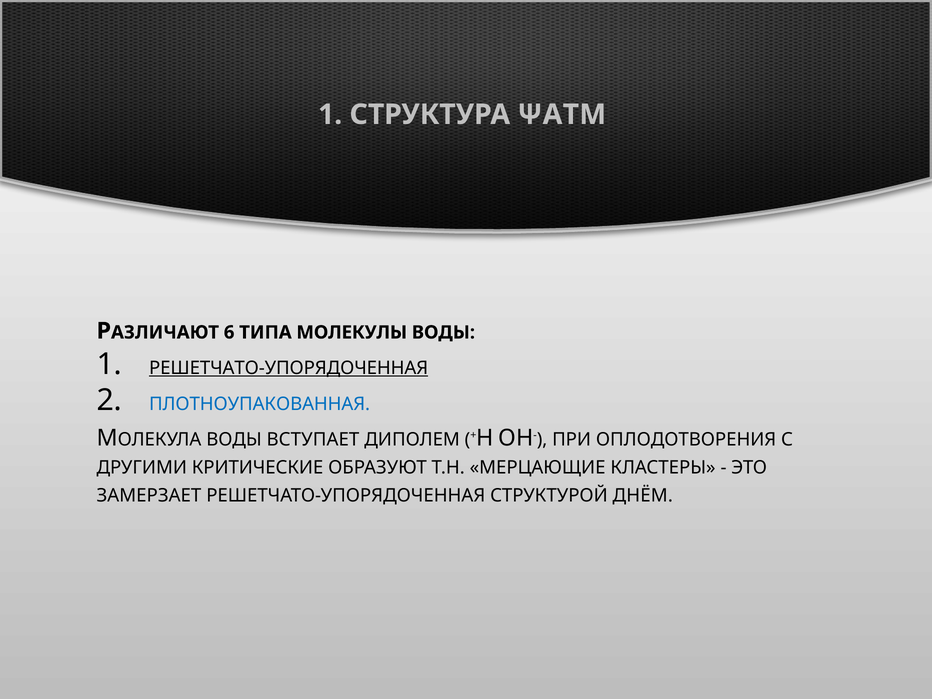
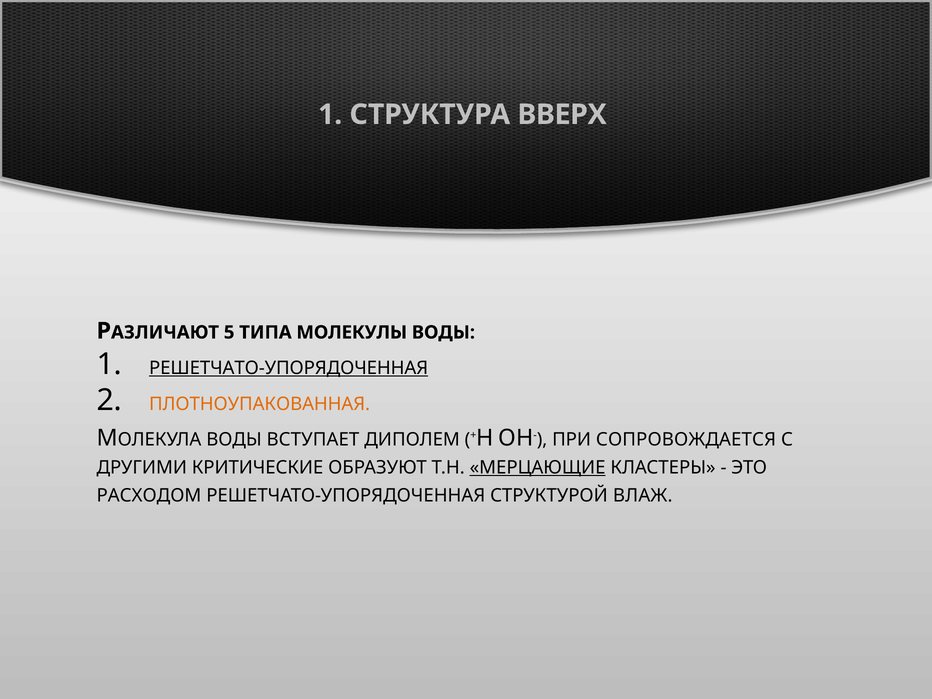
ΨАТМ: ΨАТМ -> ВВЕРХ
6: 6 -> 5
ПЛОТНОУПАКОВАННАЯ colour: blue -> orange
ОПЛОДОТВОРЕНИЯ: ОПЛОДОТВОРЕНИЯ -> СОПРОВОЖДАЕТСЯ
МЕРЦАЮЩИЕ underline: none -> present
ЗАМЕРЗАЕТ: ЗАМЕРЗАЕТ -> РАСХОДОМ
ДНЁМ: ДНЁМ -> ВЛАЖ
